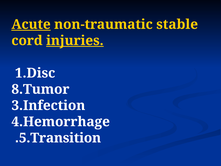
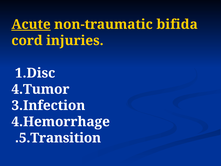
stable: stable -> bifida
injuries underline: present -> none
8.Tumor: 8.Tumor -> 4.Tumor
